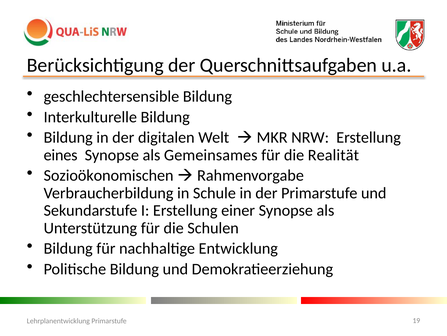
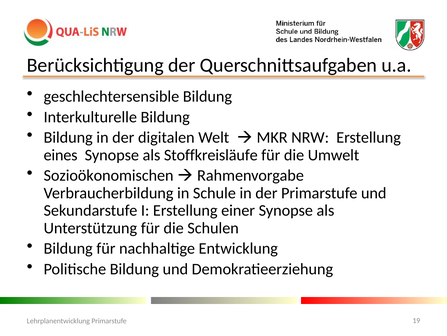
Gemeinsames: Gemeinsames -> Stoffkreisläufe
Realität: Realität -> Umwelt
